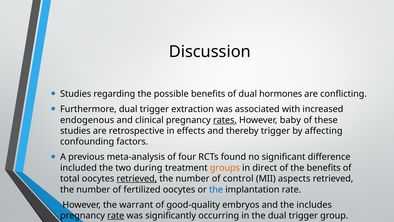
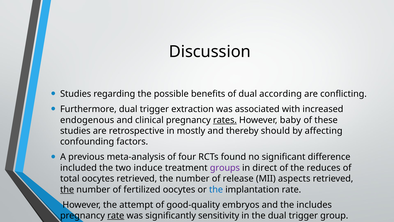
hormones: hormones -> according
effects: effects -> mostly
thereby trigger: trigger -> should
during: during -> induce
groups colour: orange -> purple
the benefits: benefits -> reduces
retrieved at (137, 178) underline: present -> none
control: control -> release
the at (67, 189) underline: none -> present
warrant: warrant -> attempt
occurring: occurring -> sensitivity
